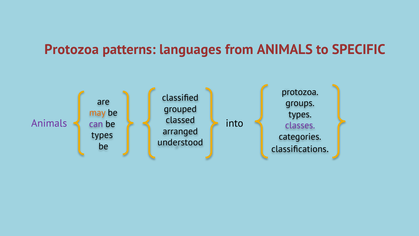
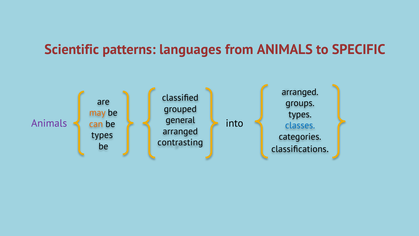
Protozoa at (72, 50): Protozoa -> Scientific
protozoa at (300, 92): protozoa -> arranged
classed: classed -> general
can colour: purple -> orange
classes colour: purple -> blue
understood: understood -> contrasting
